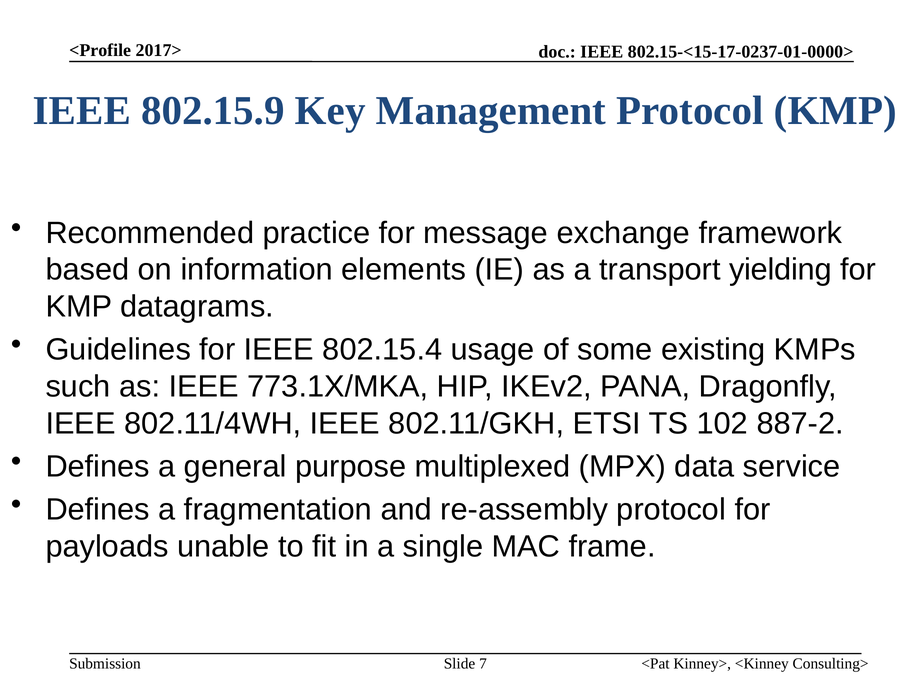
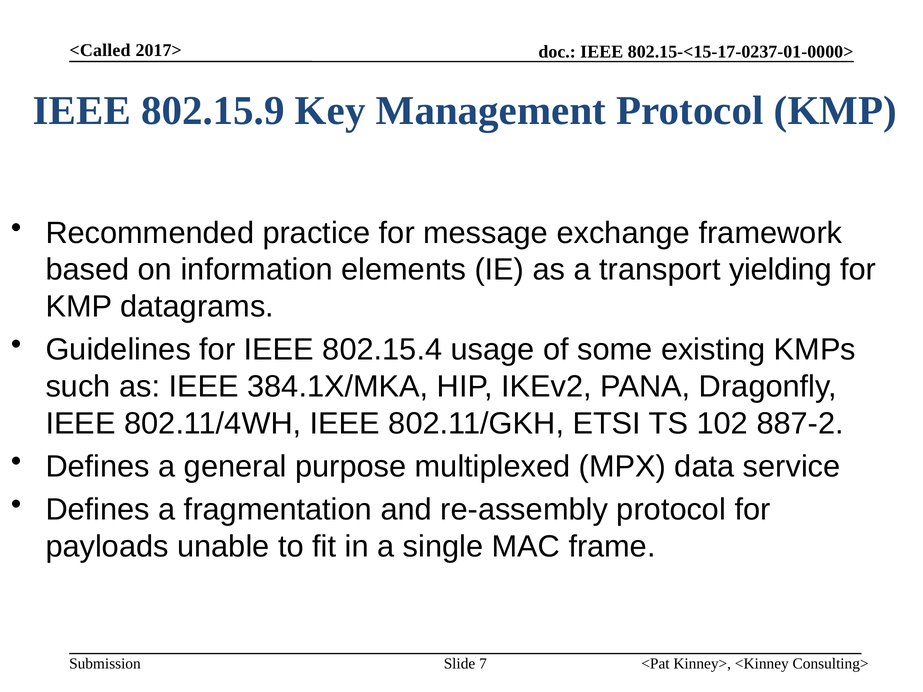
<Profile: <Profile -> <Called
773.1X/MKA: 773.1X/MKA -> 384.1X/MKA
